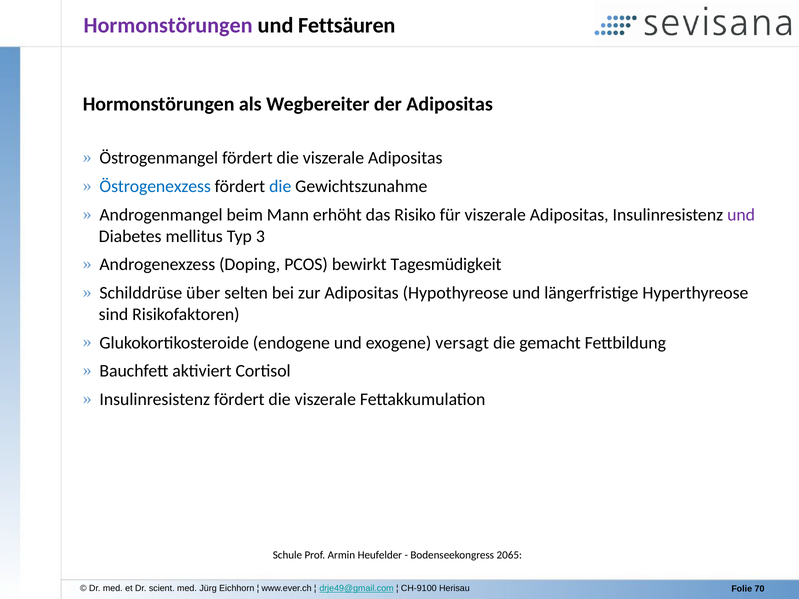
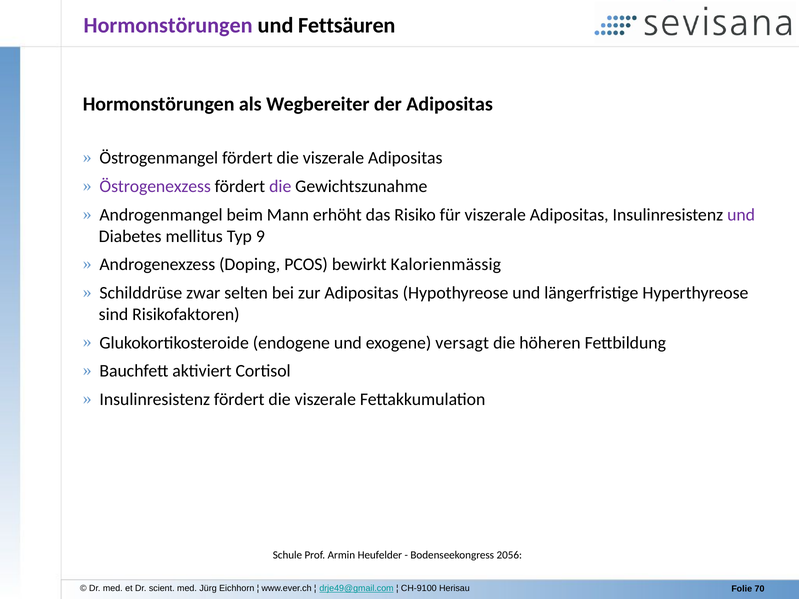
Östrogenexzess colour: blue -> purple
die at (280, 187) colour: blue -> purple
3: 3 -> 9
Tagesmüdigkeit: Tagesmüdigkeit -> Kalorienmässig
über: über -> zwar
gemacht: gemacht -> höheren
2065: 2065 -> 2056
